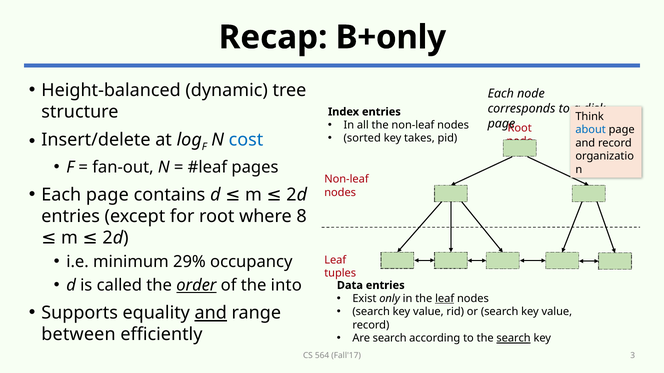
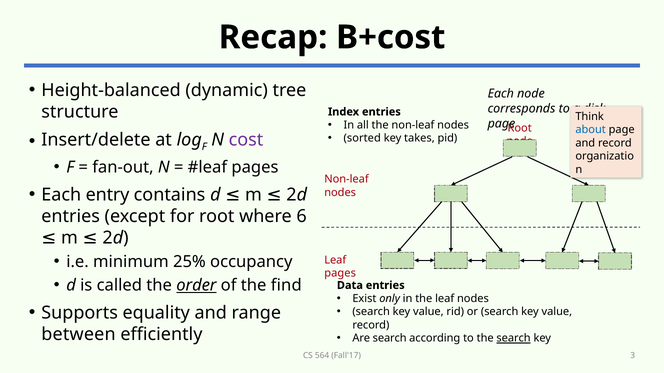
B+only: B+only -> B+cost
cost colour: blue -> purple
Each page: page -> entry
8: 8 -> 6
29%: 29% -> 25%
tuples at (340, 274): tuples -> pages
into: into -> find
leaf at (445, 299) underline: present -> none
and at (211, 313) underline: present -> none
